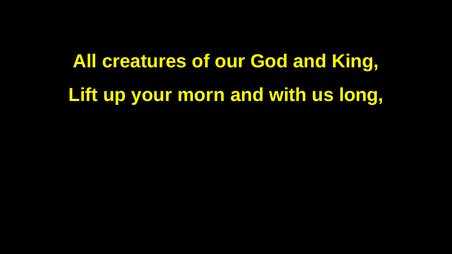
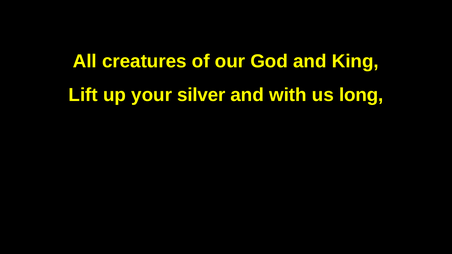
morn: morn -> silver
